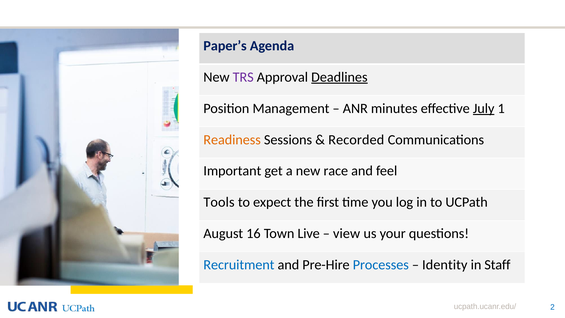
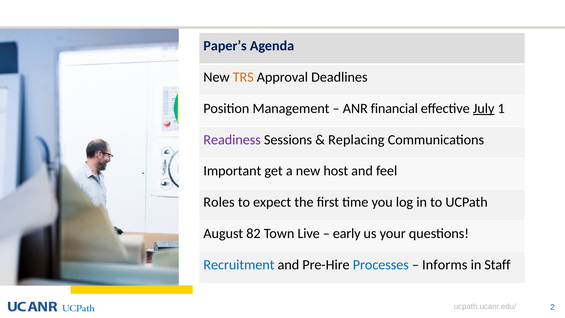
TRS colour: purple -> orange
Deadlines underline: present -> none
minutes: minutes -> financial
Readiness colour: orange -> purple
Recorded: Recorded -> Replacing
race: race -> host
Tools: Tools -> Roles
16: 16 -> 82
view: view -> early
Identity: Identity -> Informs
